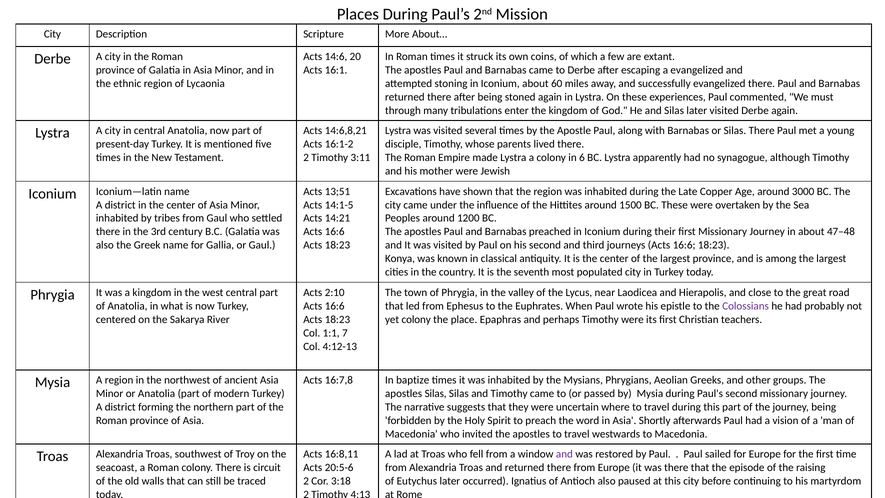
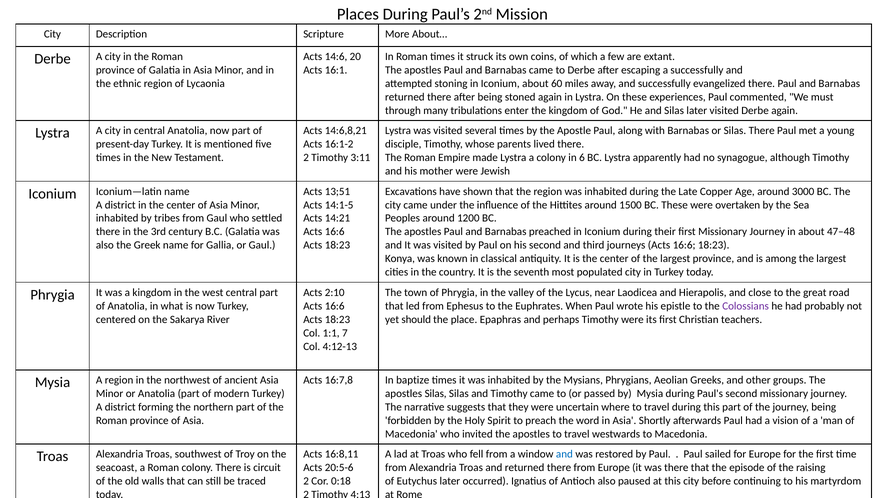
a evangelized: evangelized -> successfully
yet colony: colony -> should
and at (564, 454) colour: purple -> blue
3:18: 3:18 -> 0:18
